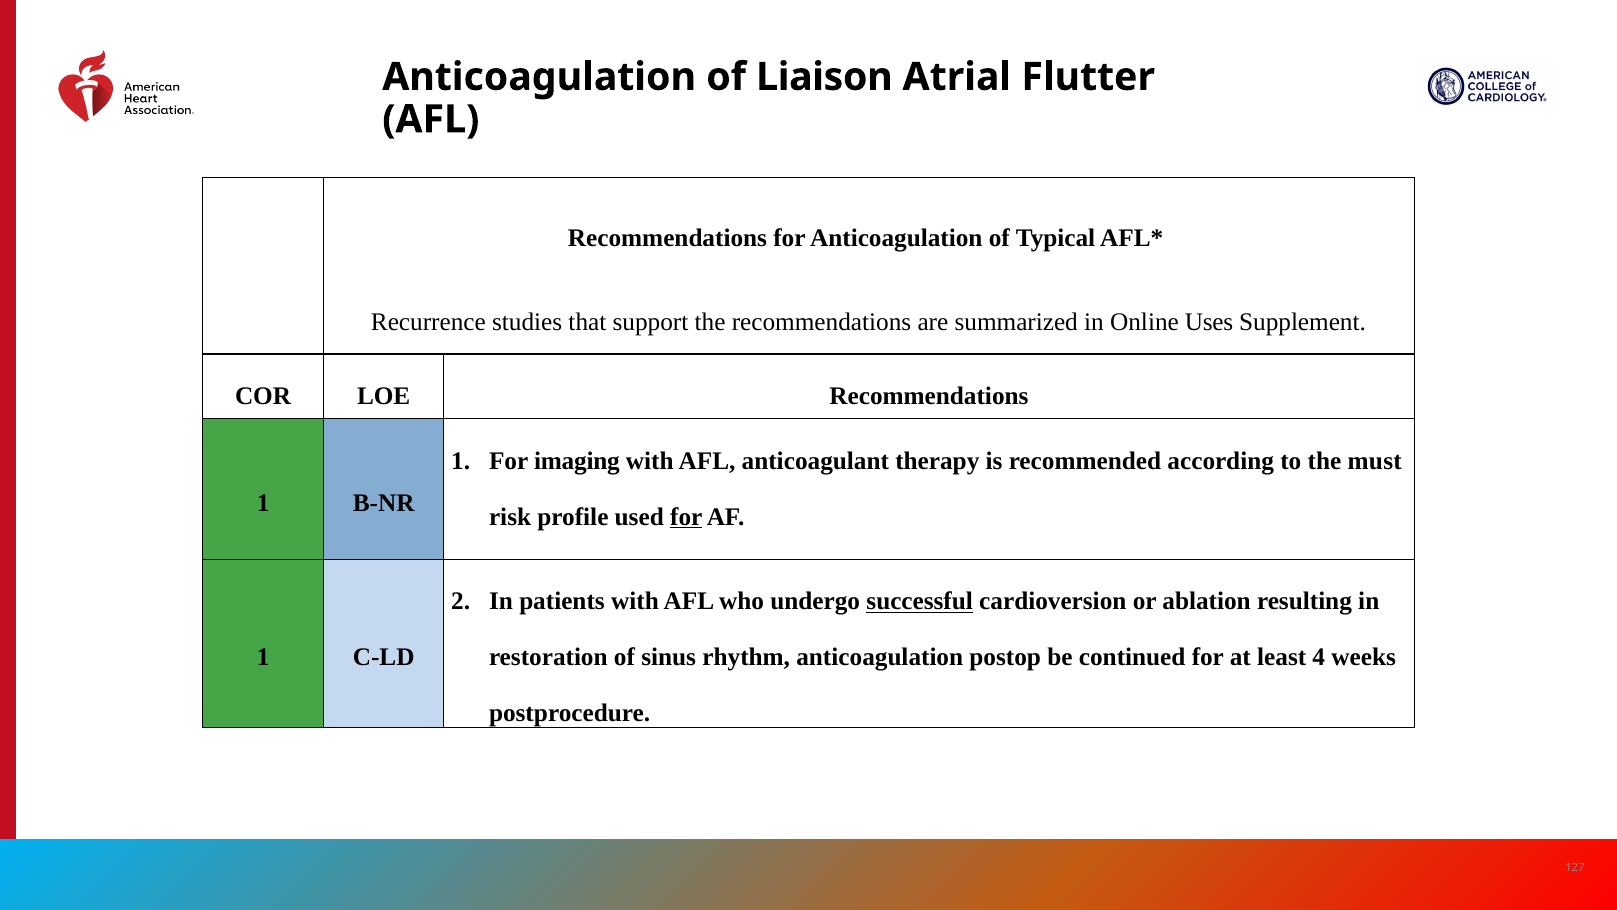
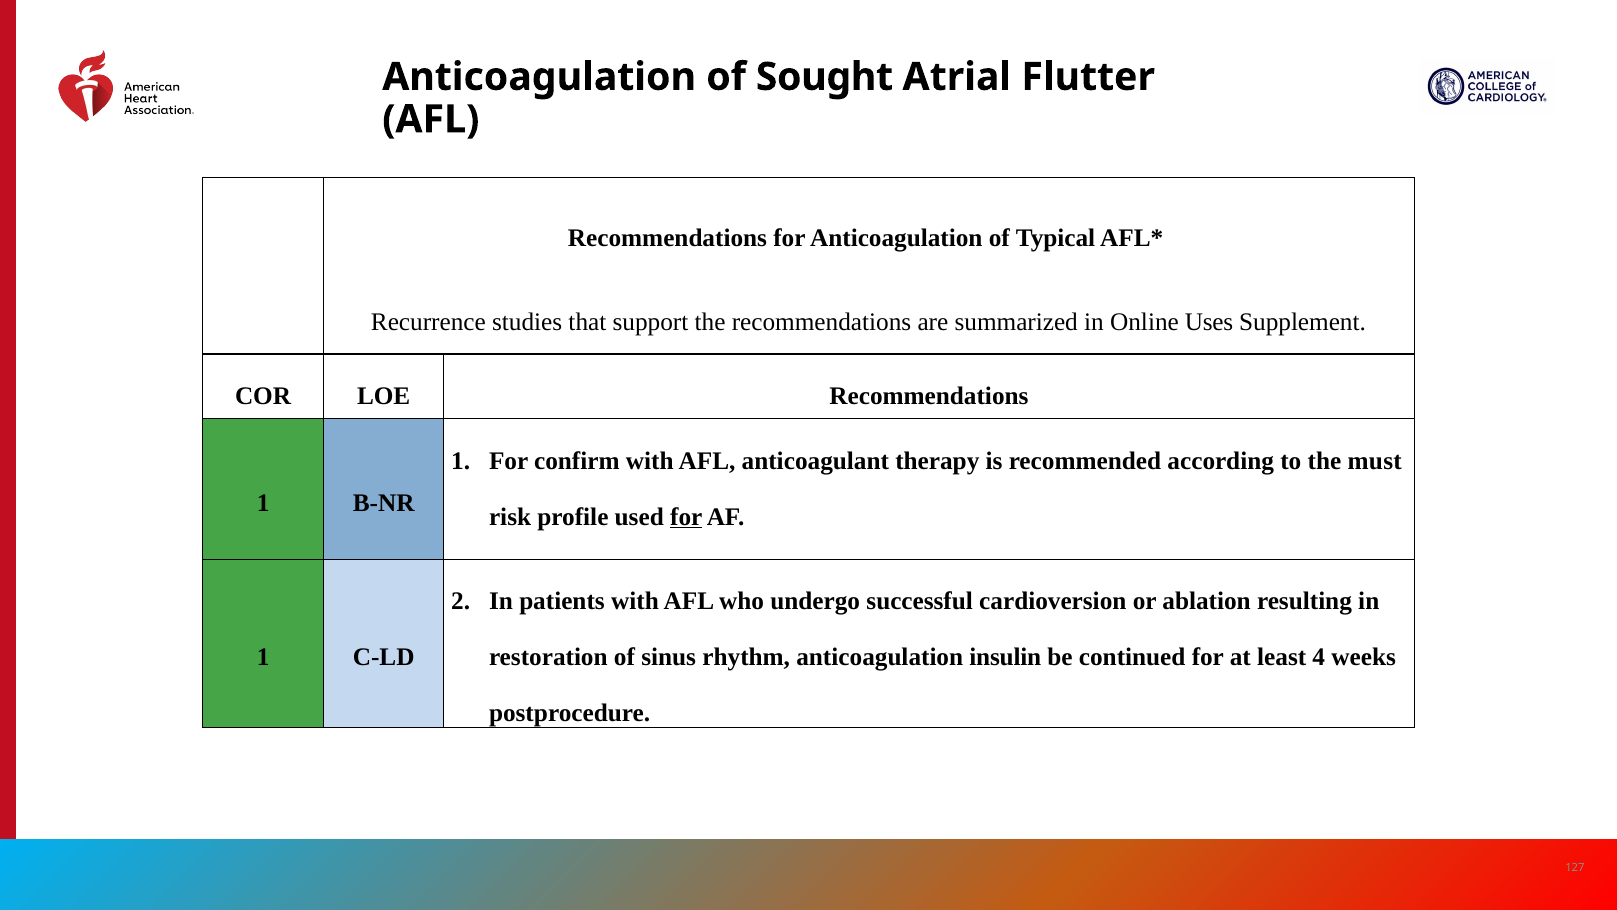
Liaison: Liaison -> Sought
imaging: imaging -> confirm
successful underline: present -> none
postop: postop -> insulin
